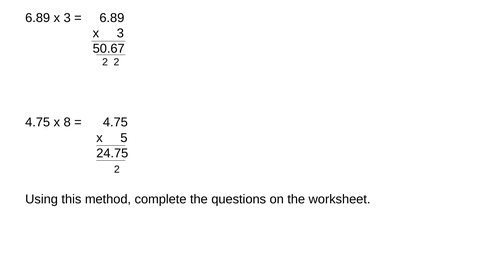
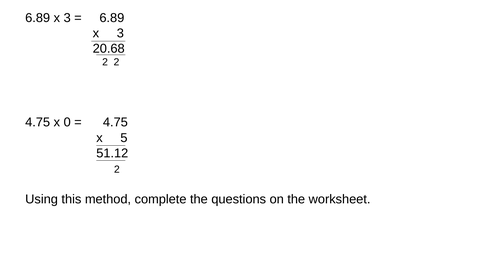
50.67: 50.67 -> 20.68
8: 8 -> 0
24.75: 24.75 -> 51.12
